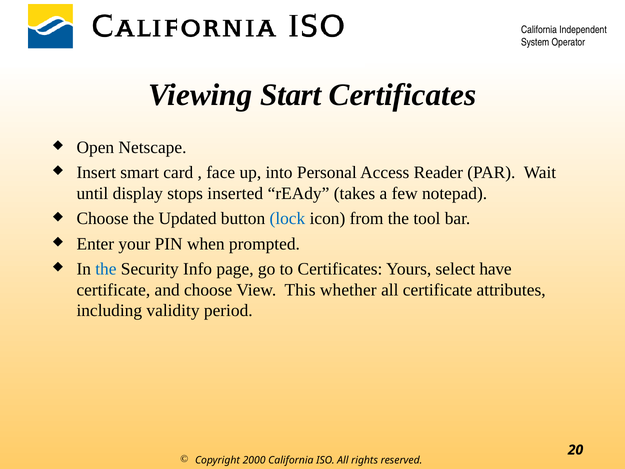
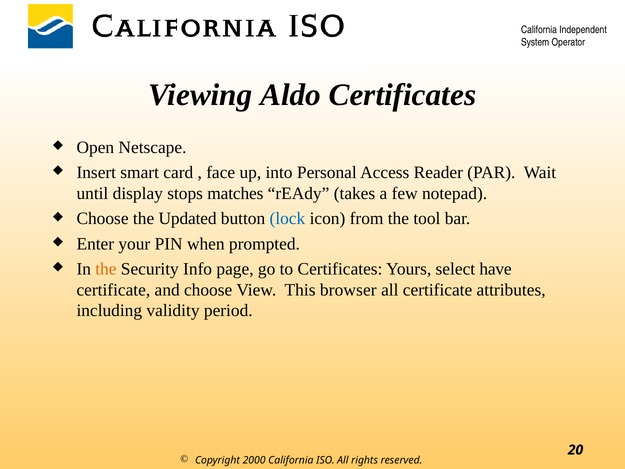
Start: Start -> Aldo
inserted: inserted -> matches
the at (106, 269) colour: blue -> orange
whether: whether -> browser
